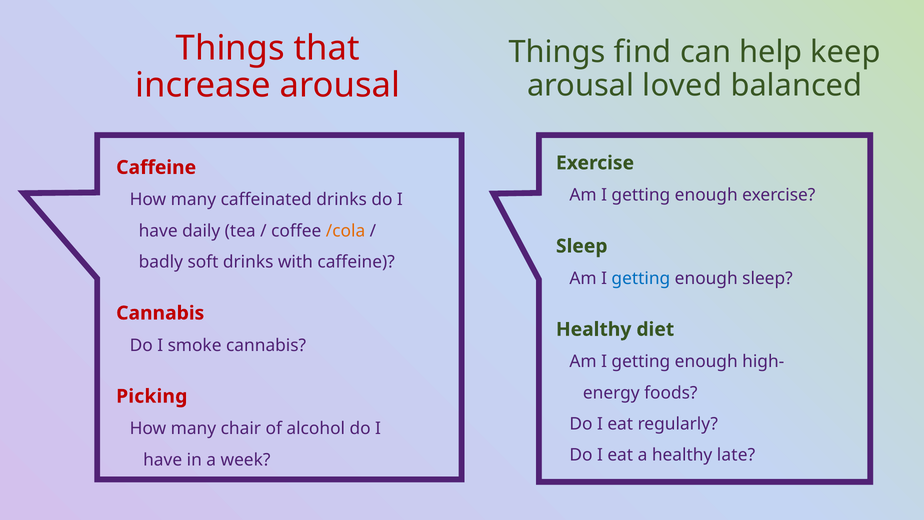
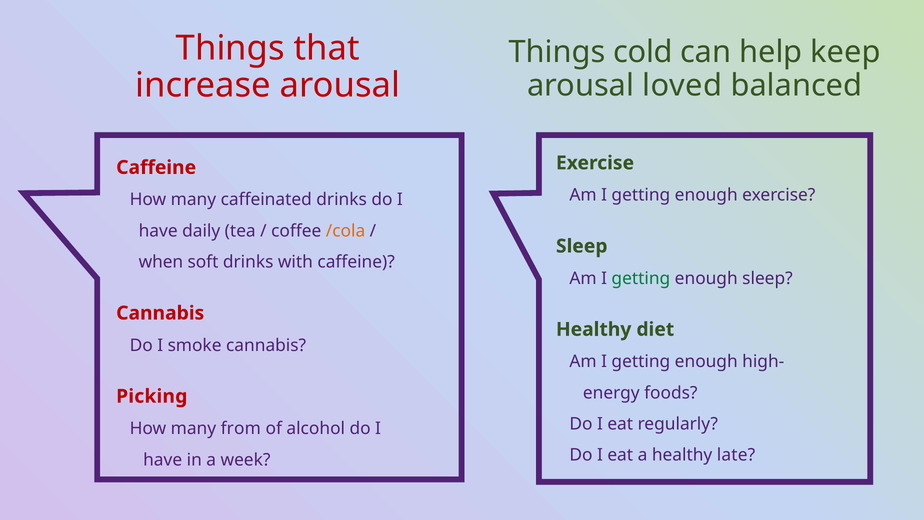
find: find -> cold
badly: badly -> when
getting at (641, 278) colour: blue -> green
chair: chair -> from
